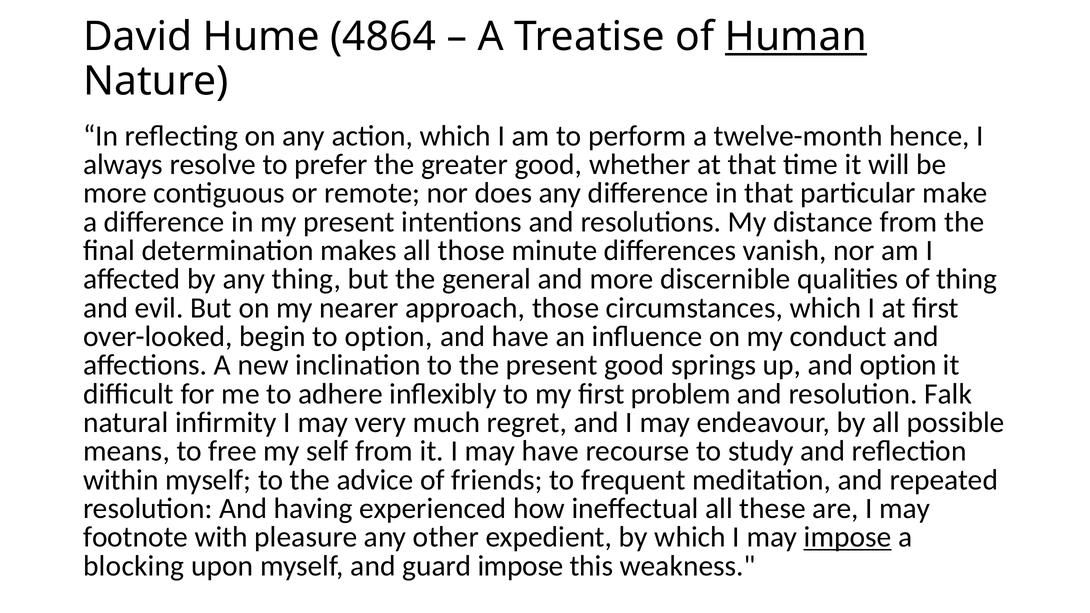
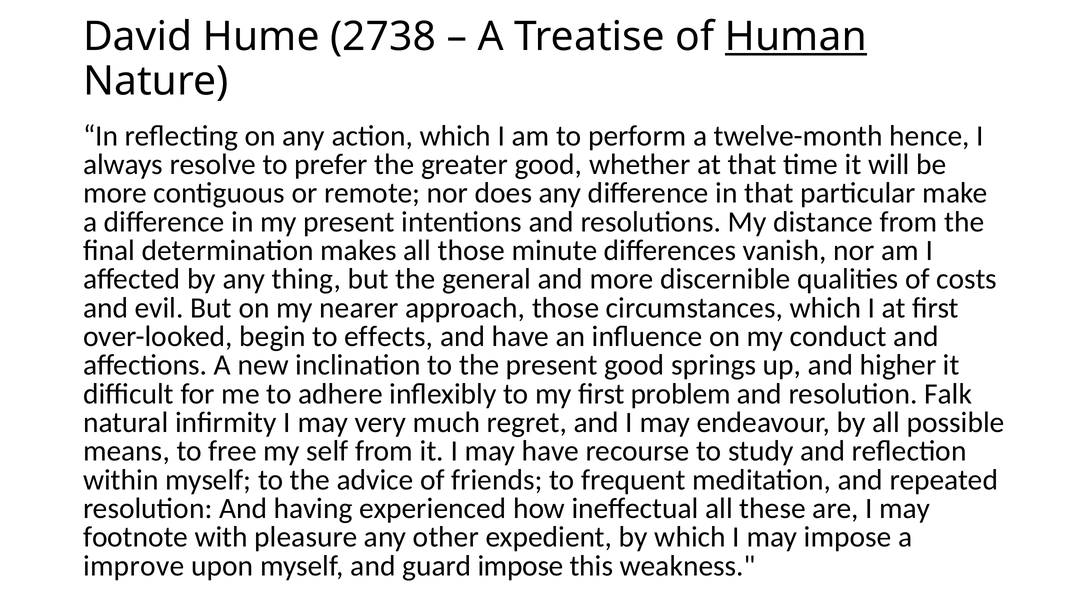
4864: 4864 -> 2738
of thing: thing -> costs
to option: option -> effects
and option: option -> higher
impose at (848, 537) underline: present -> none
blocking: blocking -> improve
